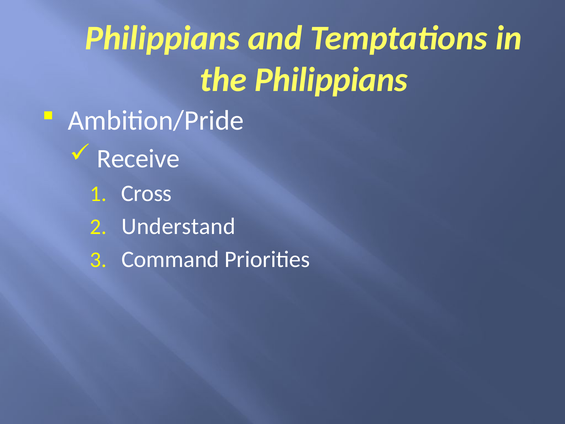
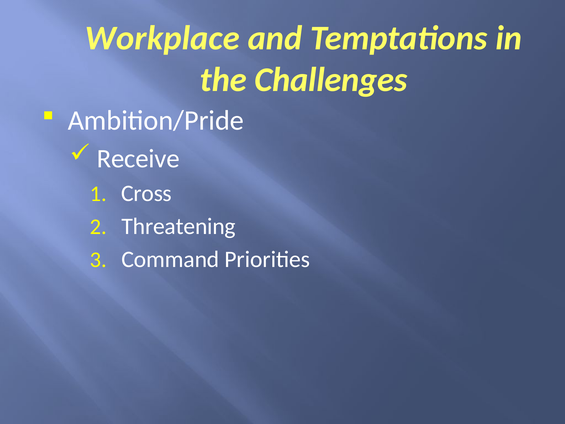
Philippians at (162, 38): Philippians -> Workplace
the Philippians: Philippians -> Challenges
Understand: Understand -> Threatening
